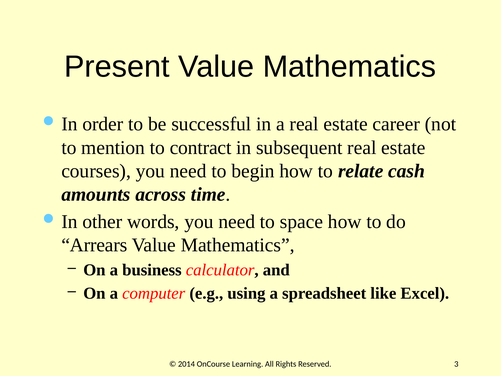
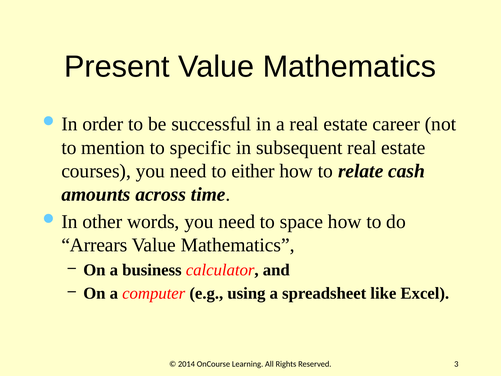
contract: contract -> specific
begin: begin -> either
